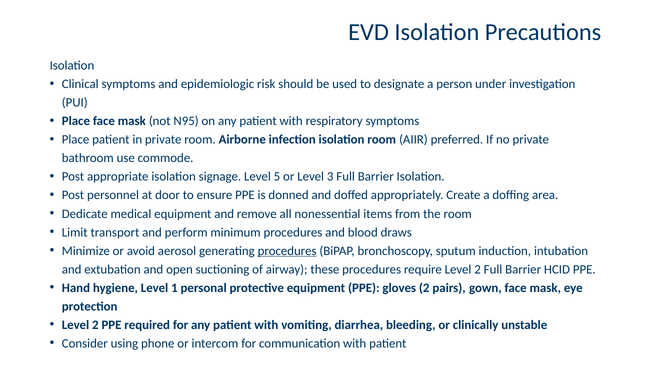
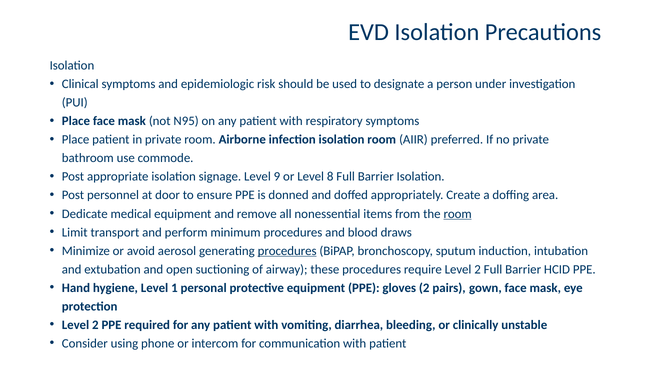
5: 5 -> 9
3: 3 -> 8
room at (458, 214) underline: none -> present
